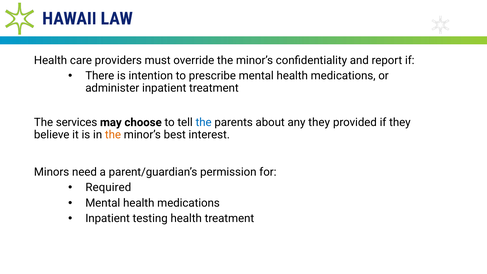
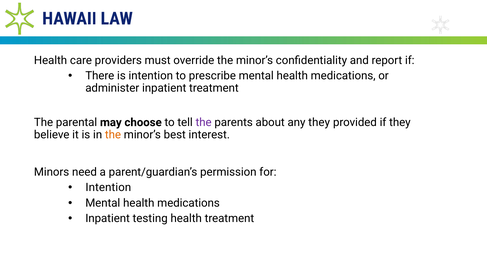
services: services -> parental
the at (204, 122) colour: blue -> purple
Required at (108, 187): Required -> Intention
